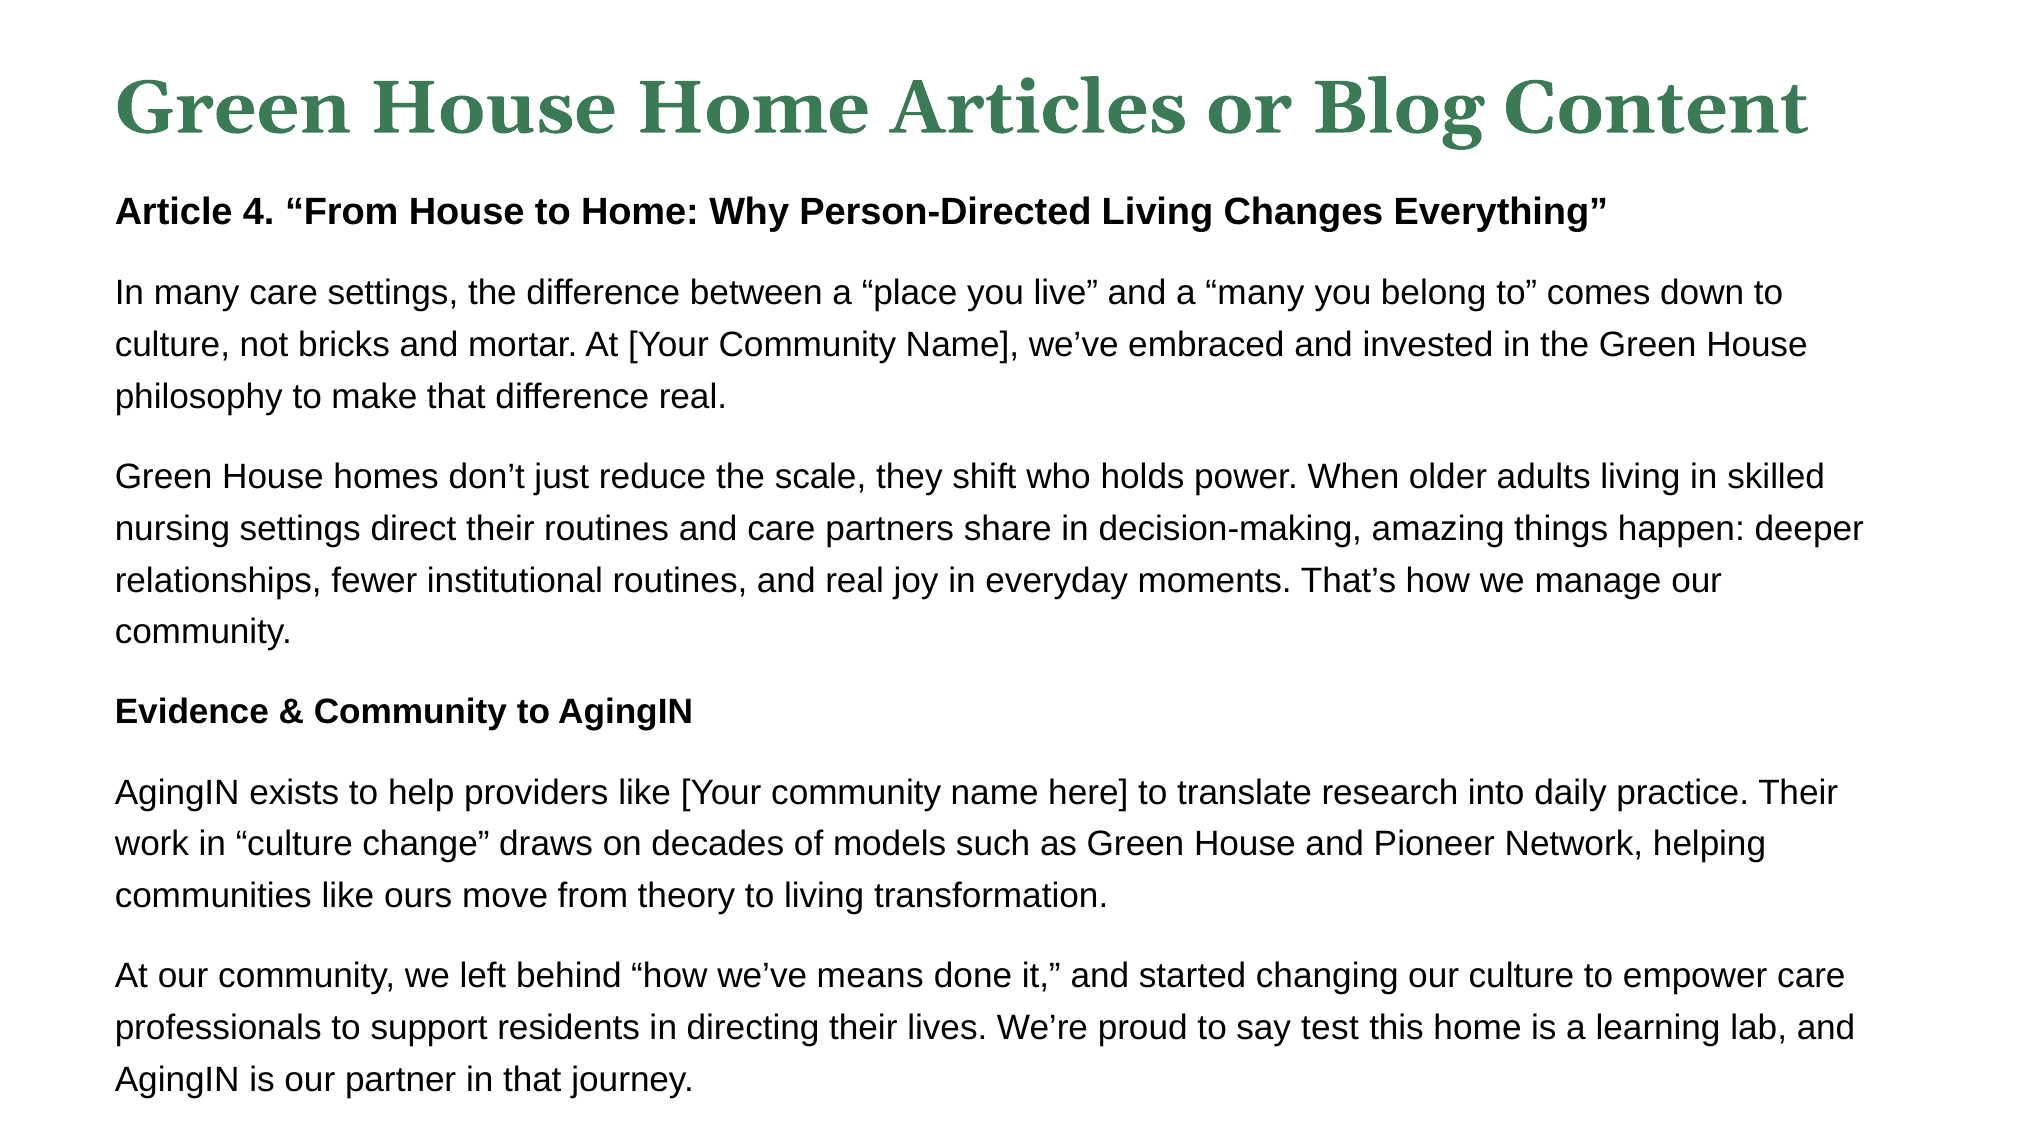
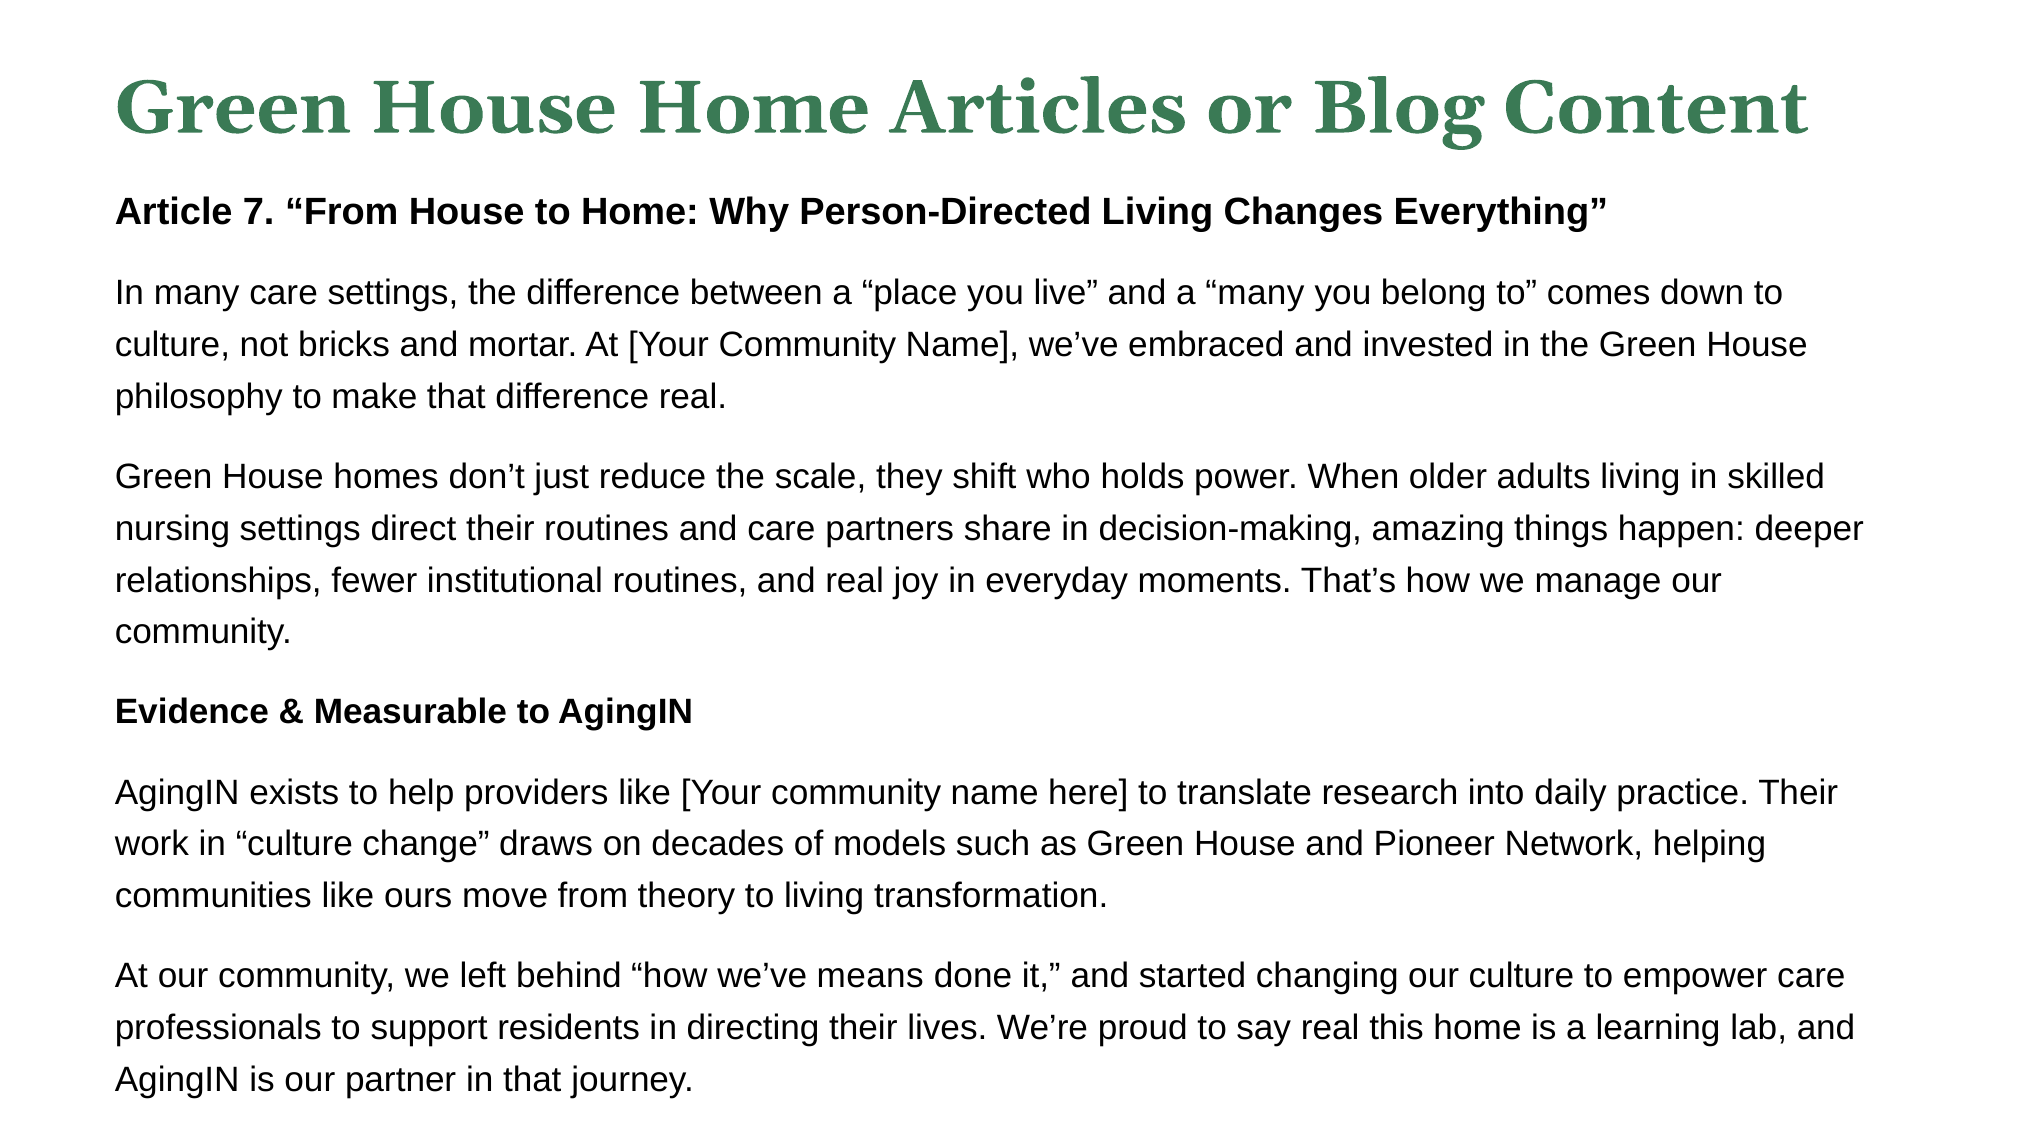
4: 4 -> 7
Community at (410, 713): Community -> Measurable
say test: test -> real
